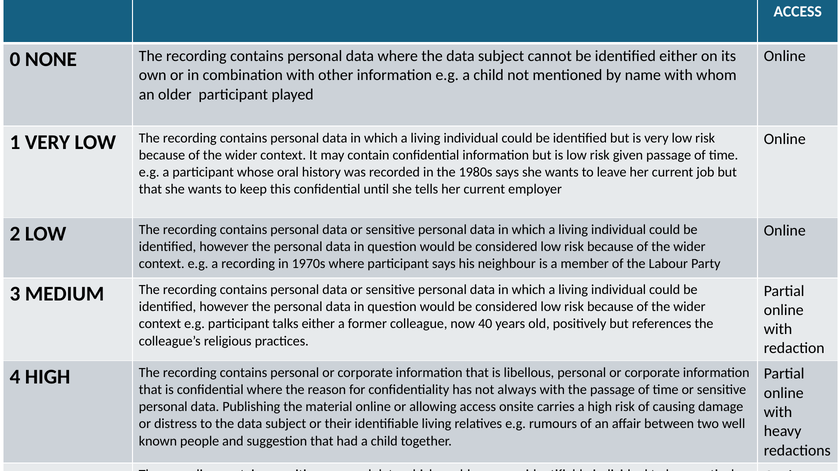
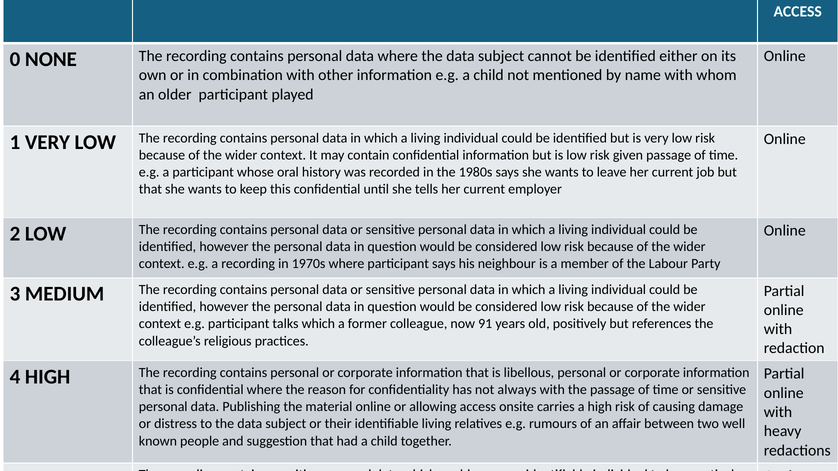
talks either: either -> which
40: 40 -> 91
